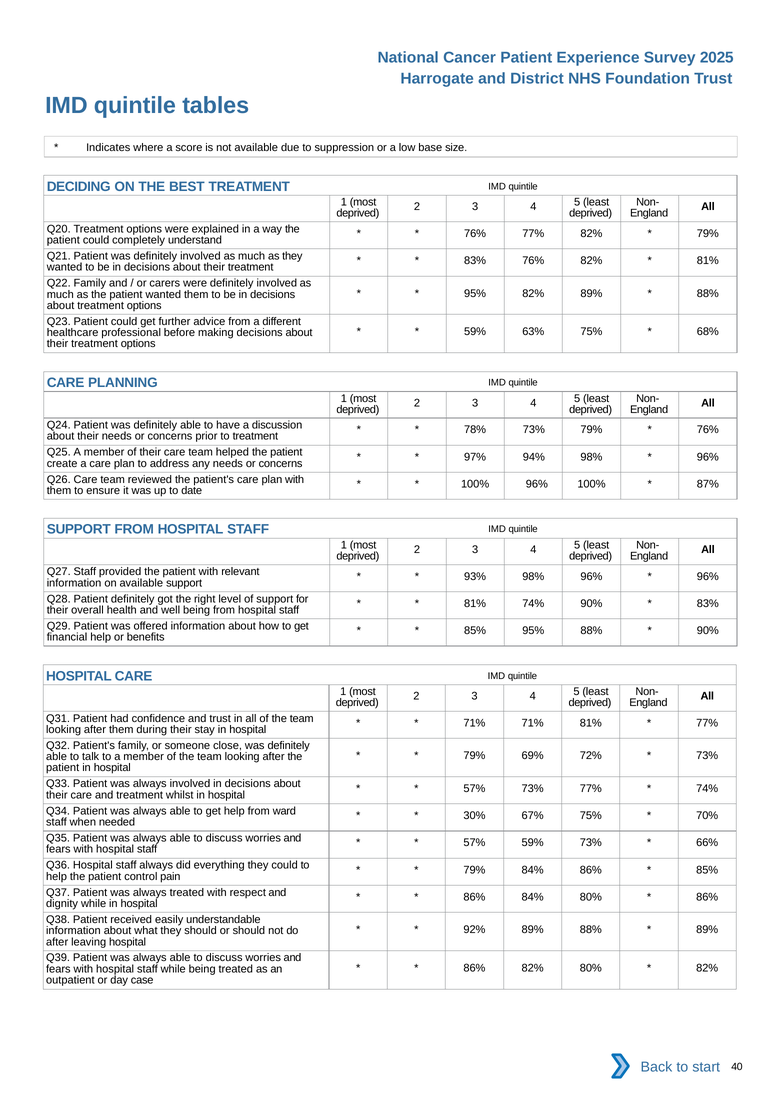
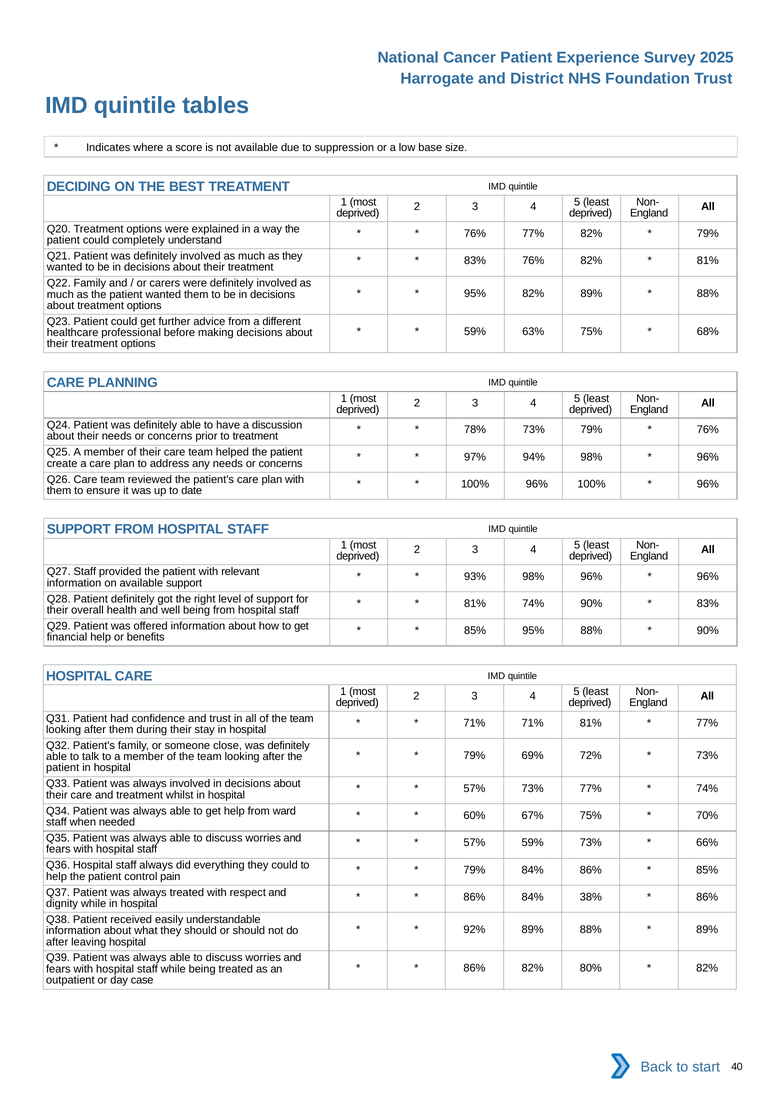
87% at (708, 484): 87% -> 96%
30%: 30% -> 60%
84% 80%: 80% -> 38%
